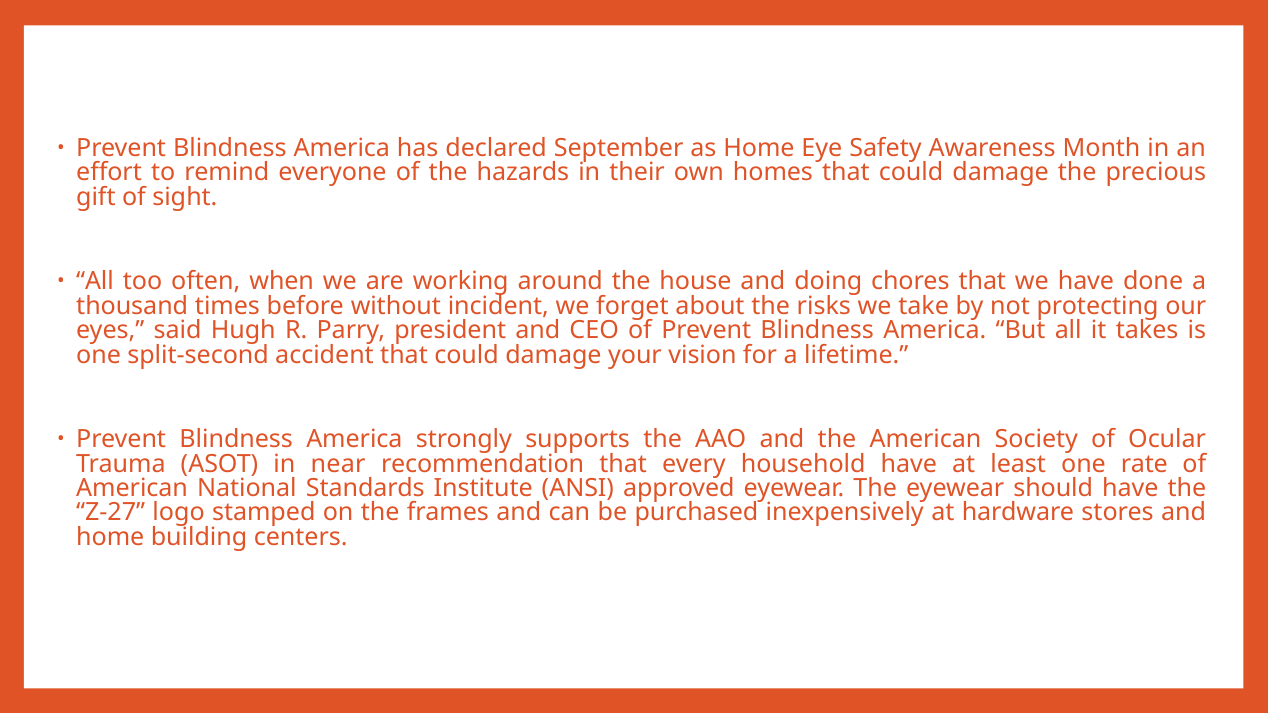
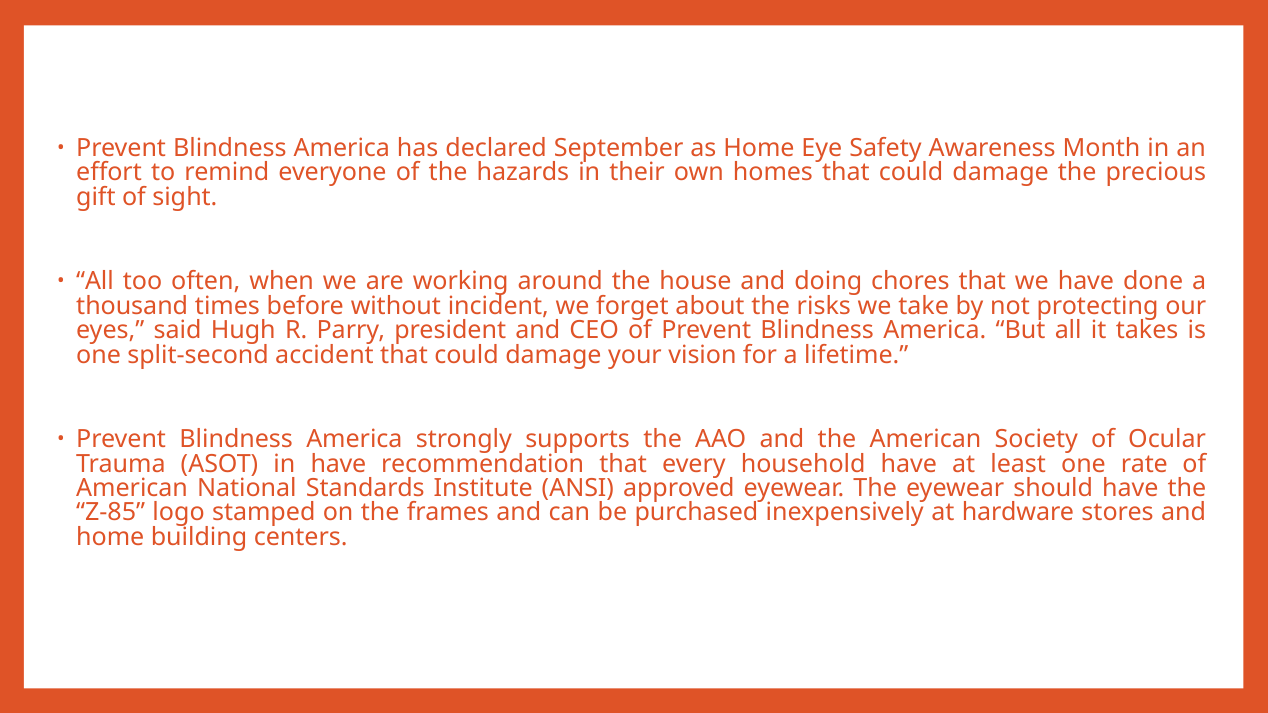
in near: near -> have
Z-27: Z-27 -> Z-85
